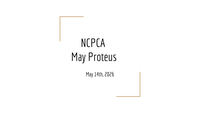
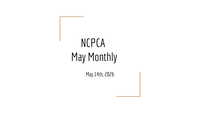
Proteus: Proteus -> Monthly
